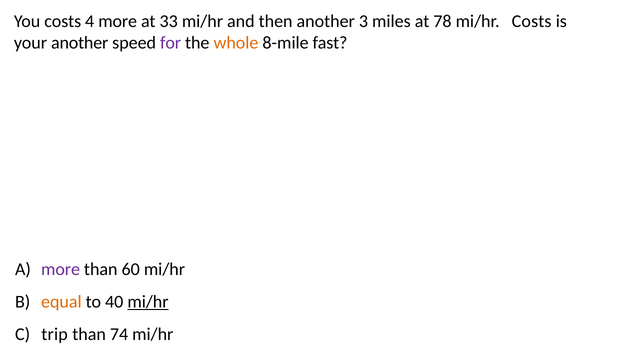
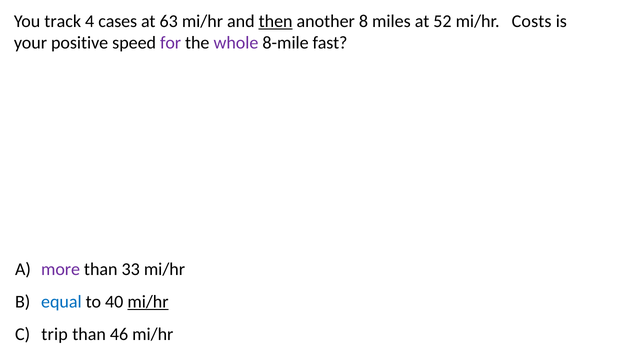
You costs: costs -> track
4 more: more -> cases
33: 33 -> 63
then underline: none -> present
3: 3 -> 8
78: 78 -> 52
your another: another -> positive
whole colour: orange -> purple
60: 60 -> 33
equal colour: orange -> blue
74: 74 -> 46
